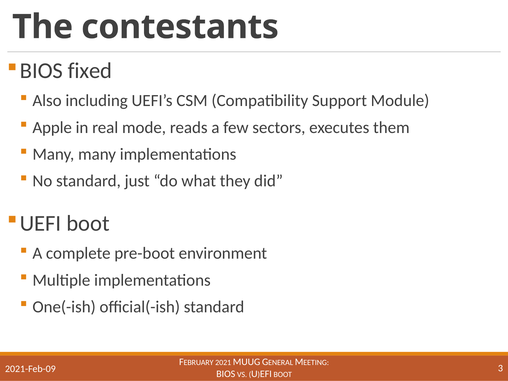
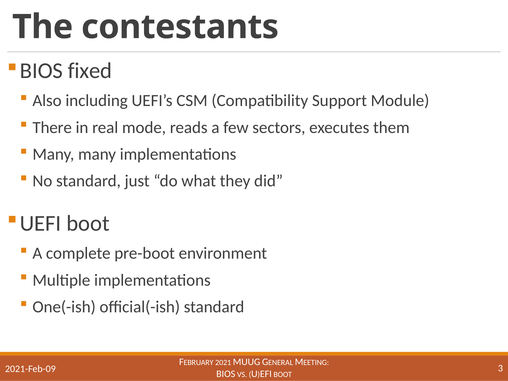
Apple: Apple -> There
